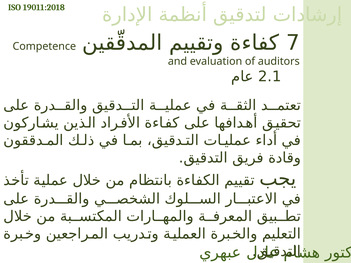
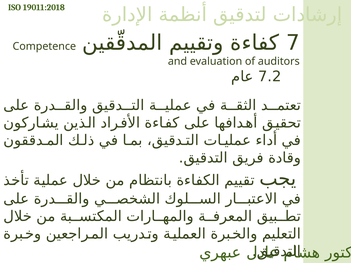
2.1: 2.1 -> 7.2
